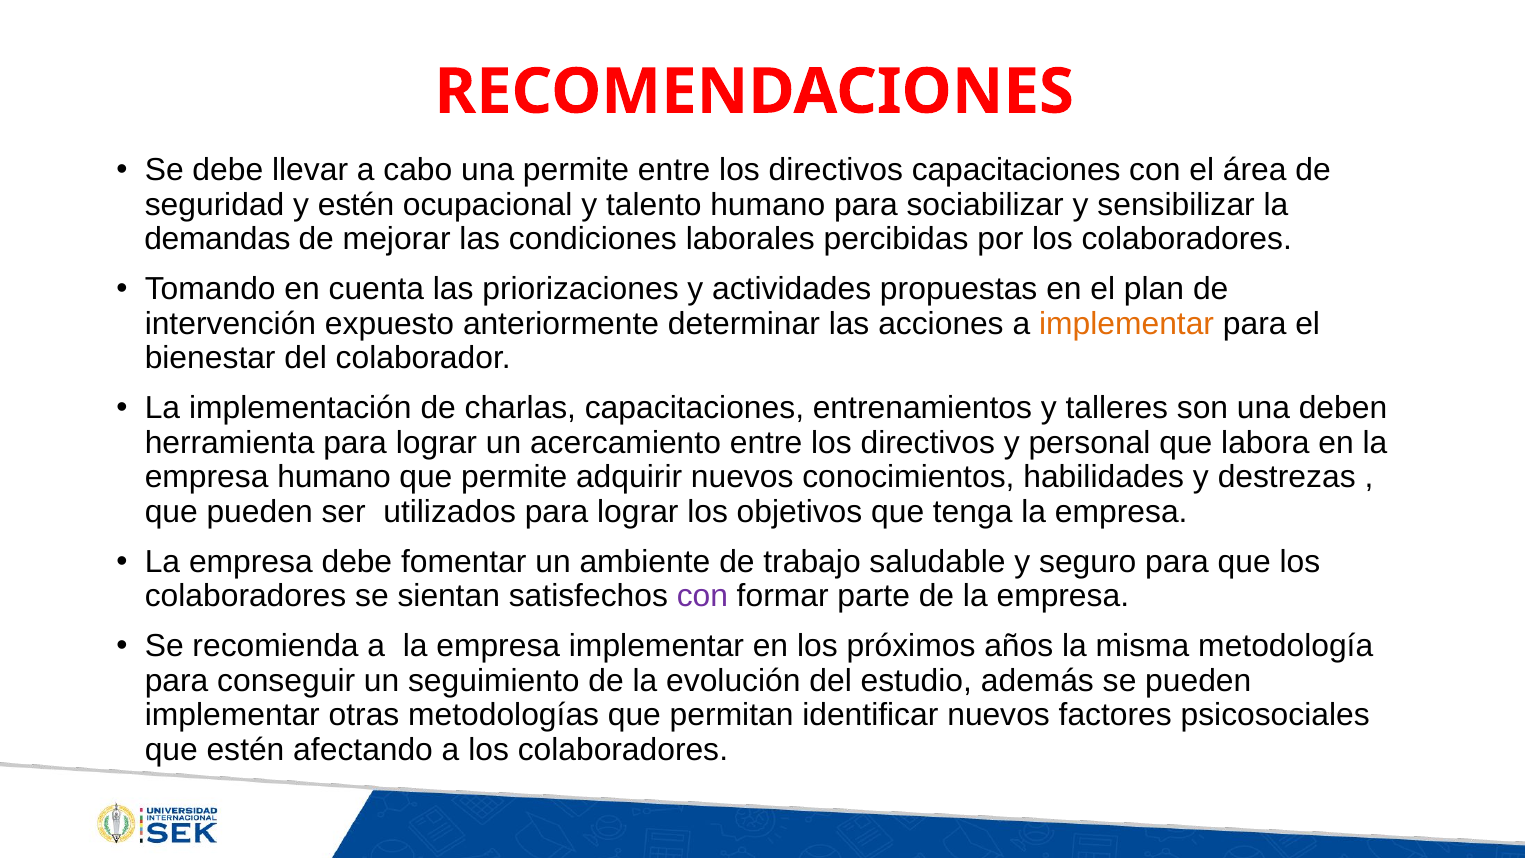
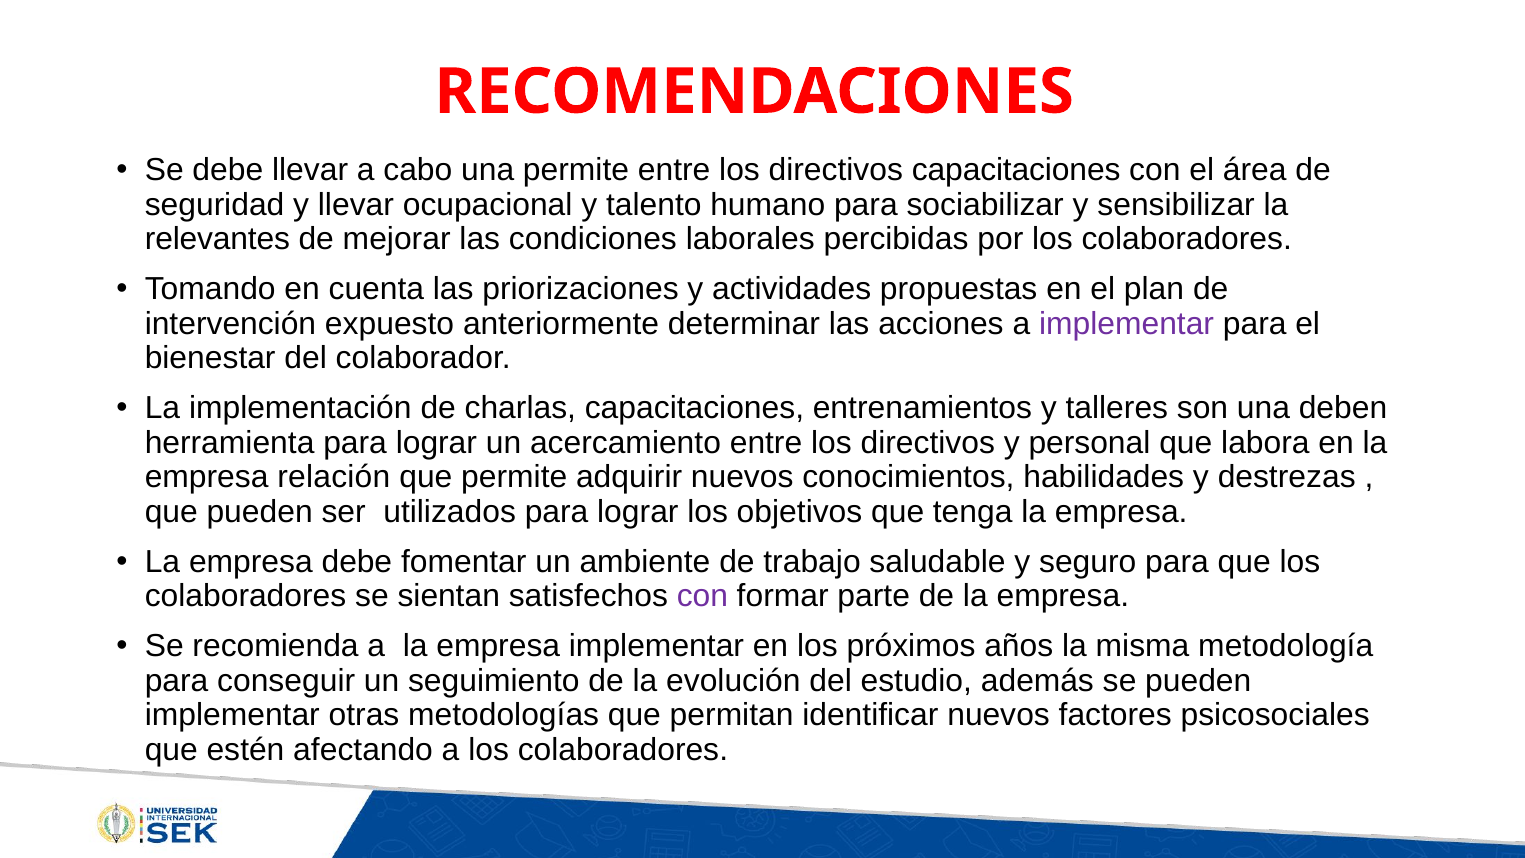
y estén: estén -> llevar
demandas: demandas -> relevantes
implementar at (1127, 324) colour: orange -> purple
empresa humano: humano -> relación
